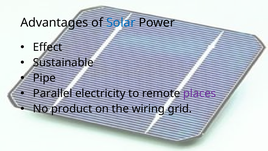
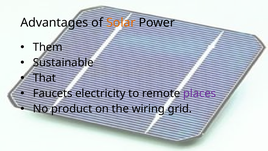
Solar colour: blue -> orange
Effect: Effect -> Them
Pipe: Pipe -> That
Parallel: Parallel -> Faucets
